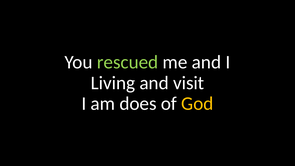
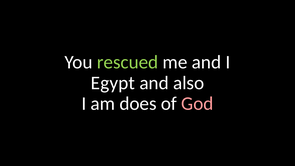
Living: Living -> Egypt
visit: visit -> also
God colour: yellow -> pink
